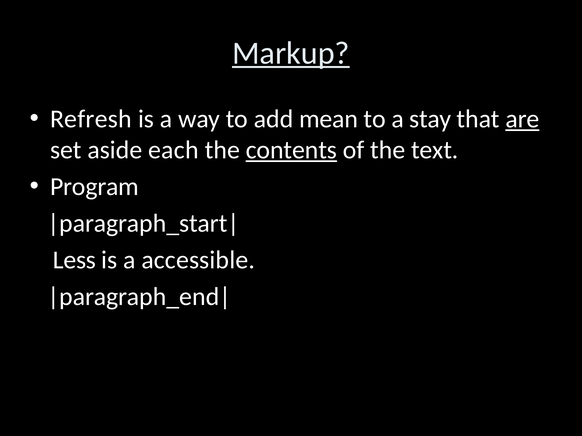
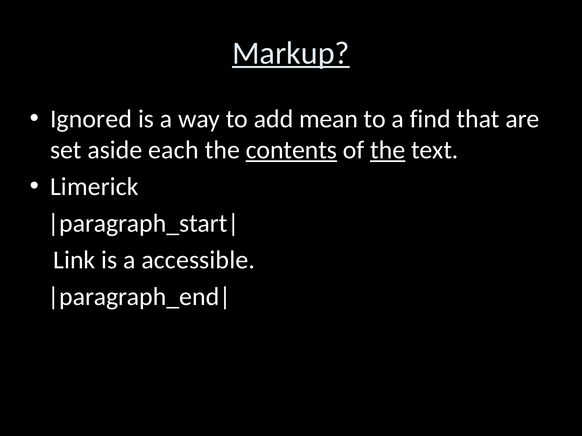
Refresh: Refresh -> Ignored
stay: stay -> find
are underline: present -> none
the at (388, 150) underline: none -> present
Program: Program -> Limerick
Less: Less -> Link
